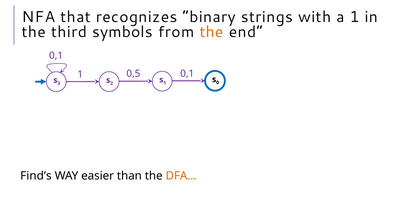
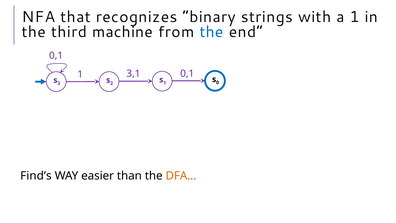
symbols: symbols -> machine
the at (212, 32) colour: orange -> blue
0,5: 0,5 -> 3,1
